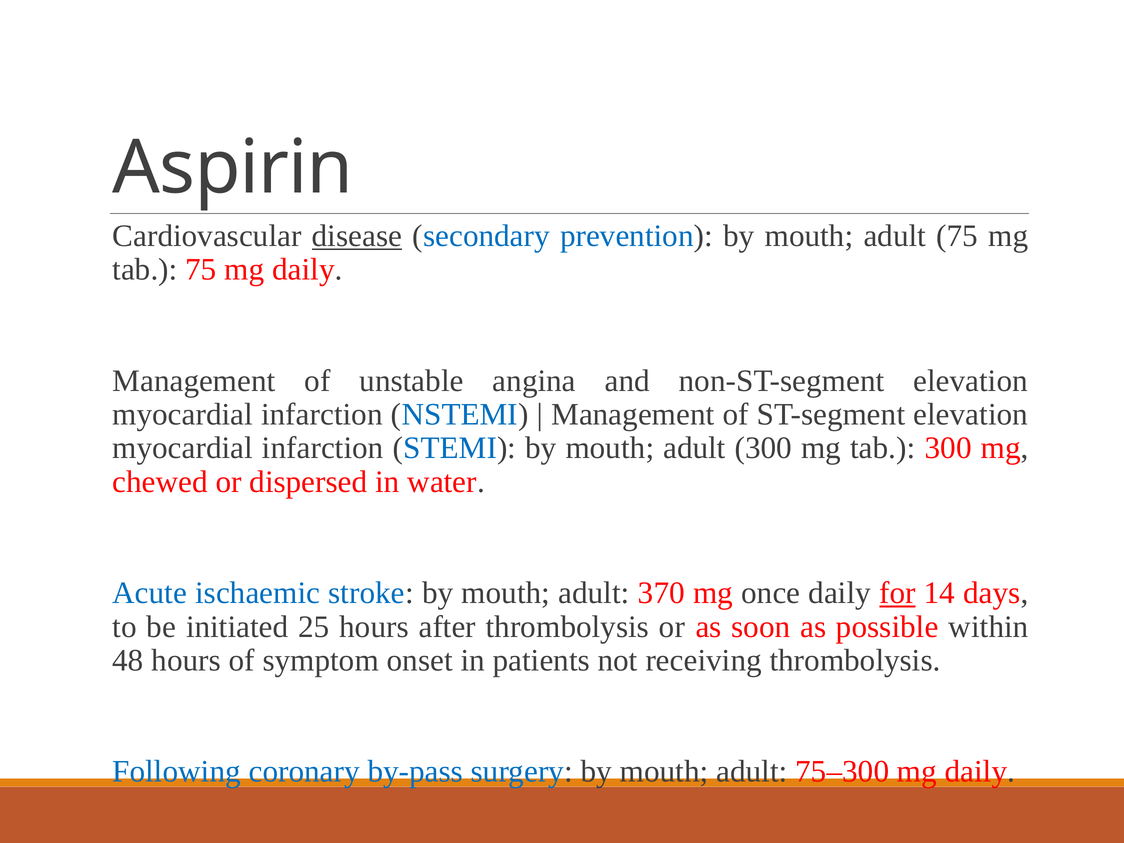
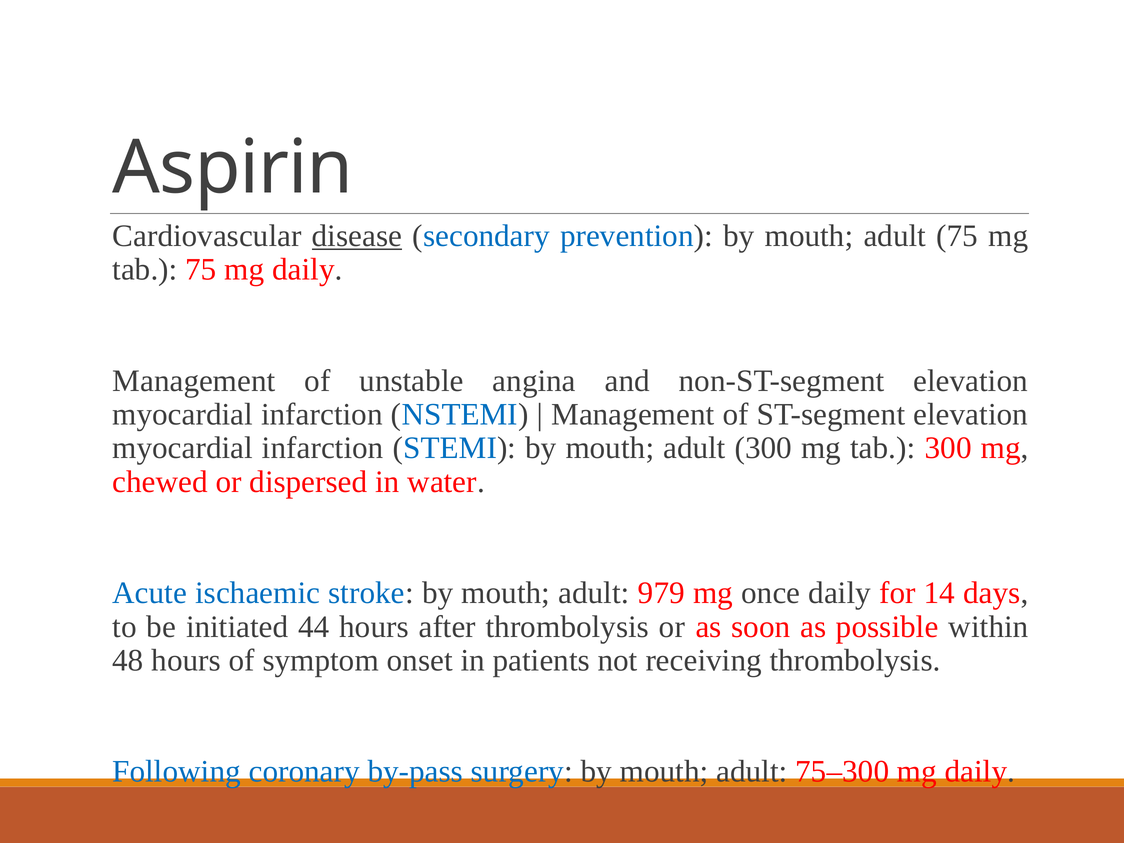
370: 370 -> 979
for underline: present -> none
25: 25 -> 44
